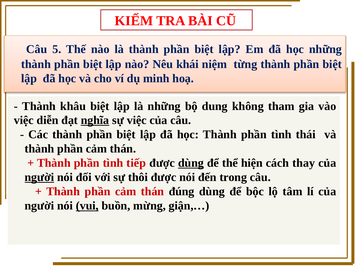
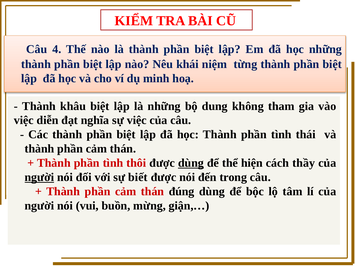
5: 5 -> 4
nghĩa underline: present -> none
tiếp: tiếp -> thôi
thay: thay -> thầy
thôi: thôi -> biết
vui underline: present -> none
